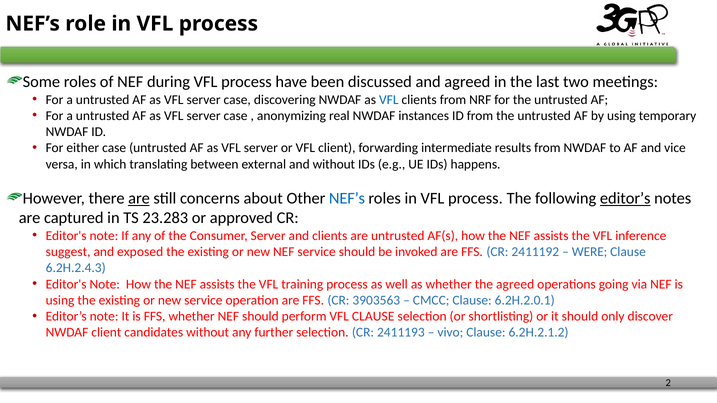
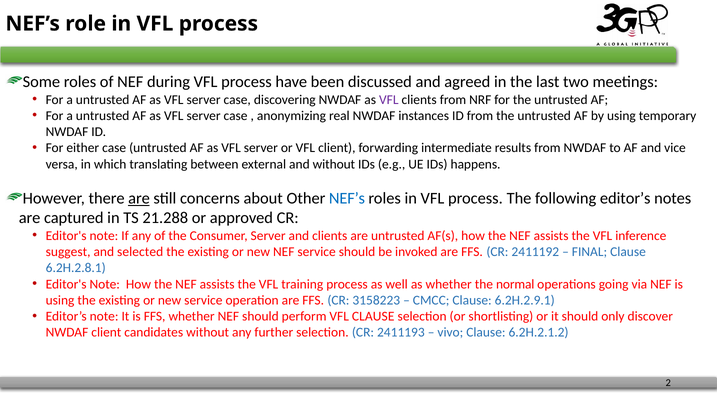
VFL at (389, 100) colour: blue -> purple
editor’s at (625, 198) underline: present -> none
23.283: 23.283 -> 21.288
exposed: exposed -> selected
WERE: WERE -> FINAL
6.2H.2.4.3: 6.2H.2.4.3 -> 6.2H.2.8.1
the agreed: agreed -> normal
3903563: 3903563 -> 3158223
6.2H.2.0.1: 6.2H.2.0.1 -> 6.2H.2.9.1
